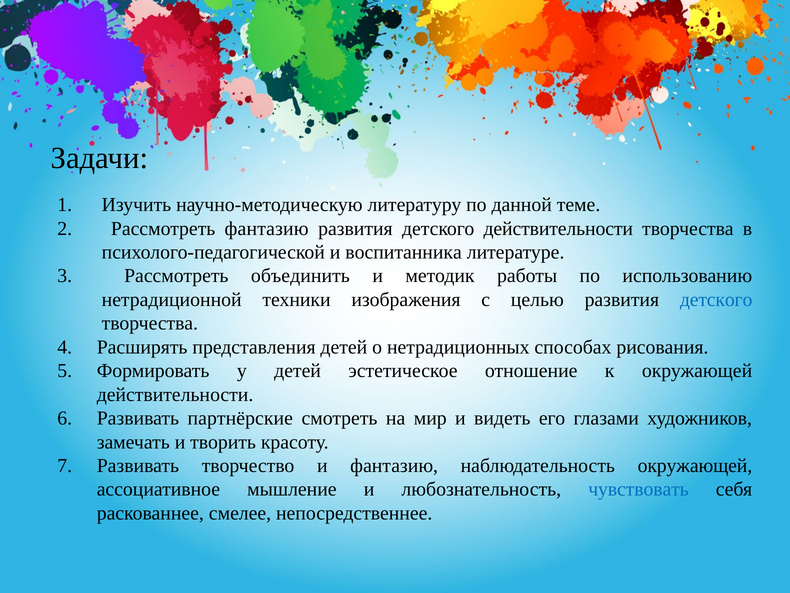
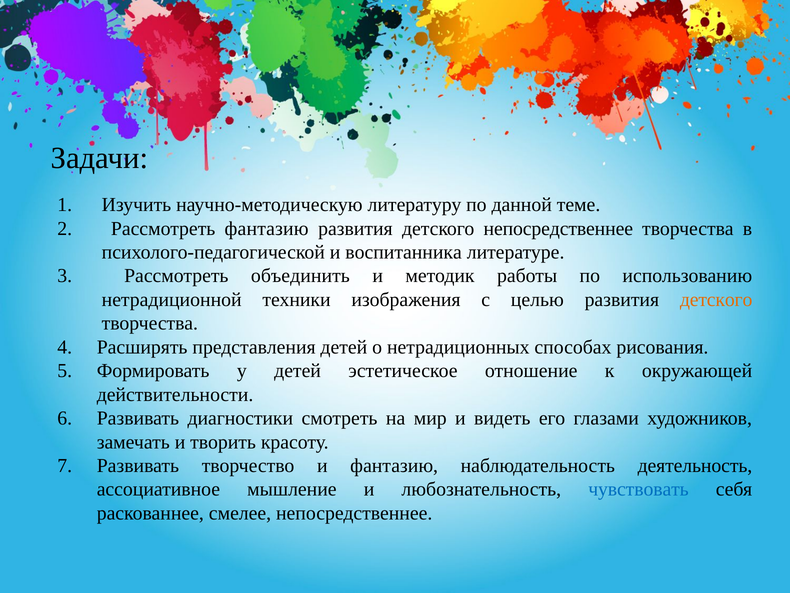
детского действительности: действительности -> непосредственнее
детского at (716, 299) colour: blue -> orange
партнёрские: партнёрские -> диагностики
наблюдательность окружающей: окружающей -> деятельность
